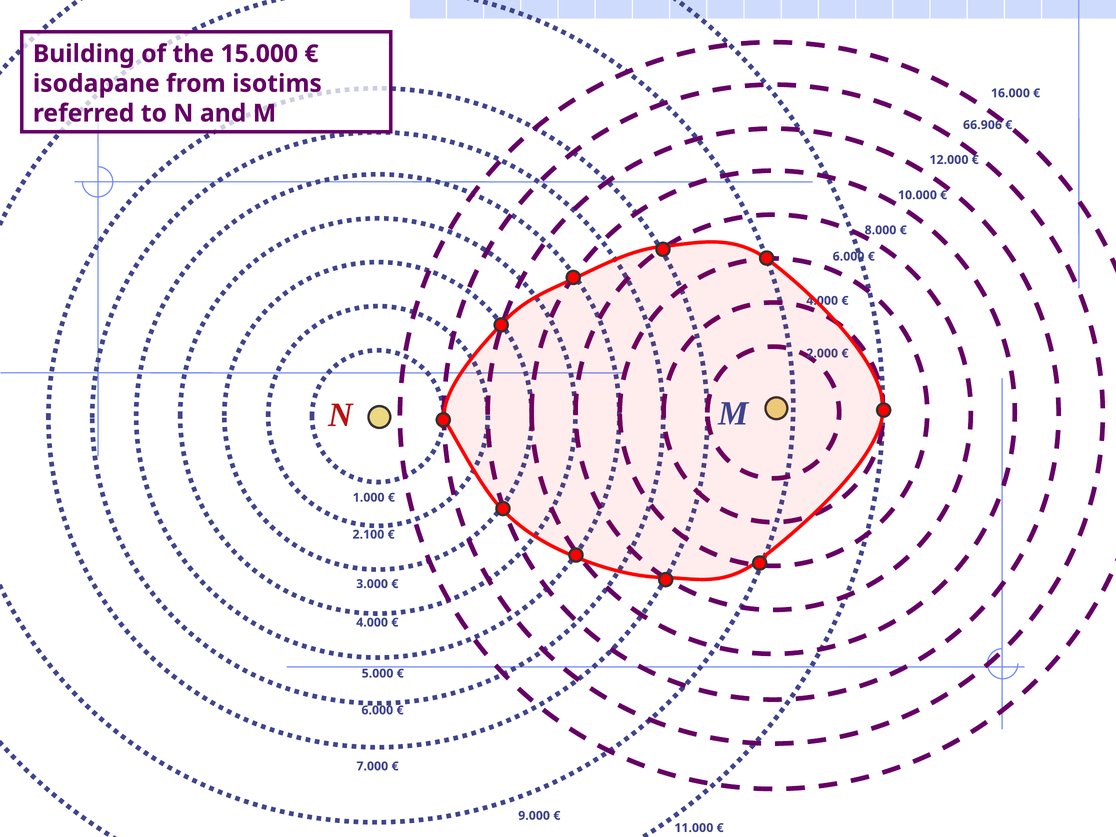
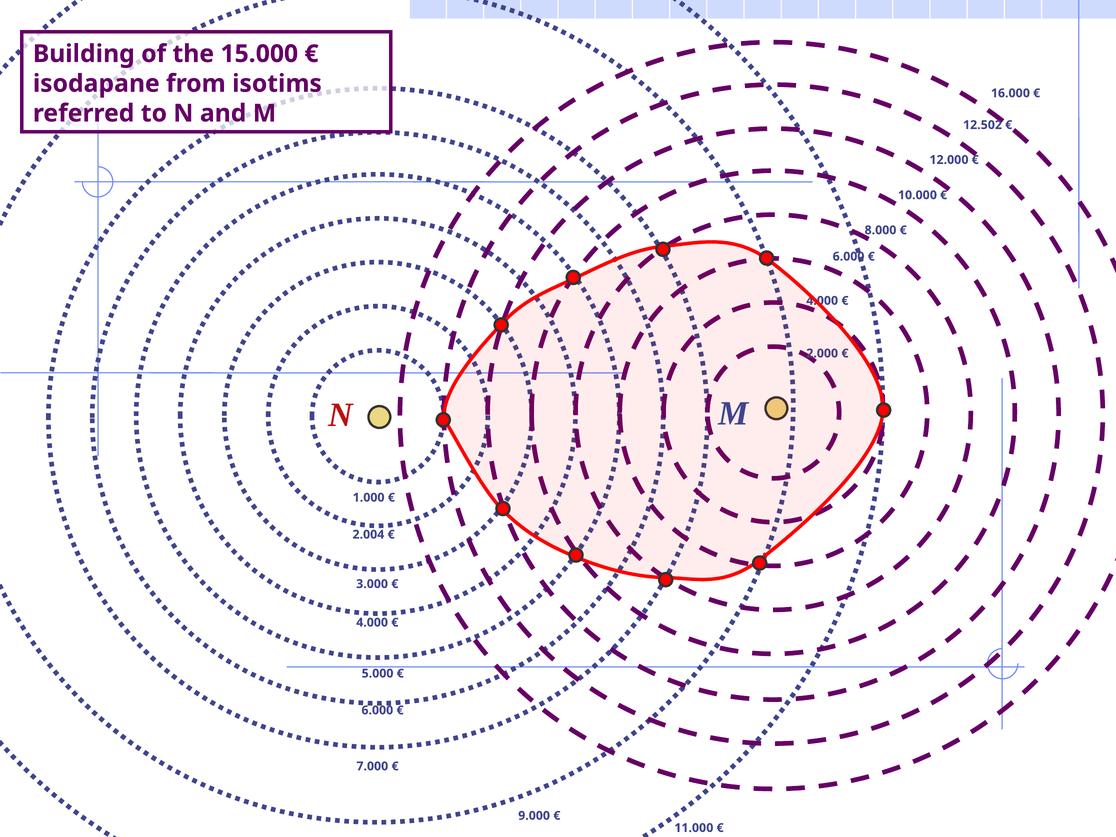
66.906: 66.906 -> 12.502
2.100: 2.100 -> 2.004
